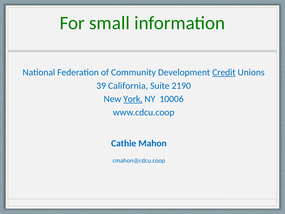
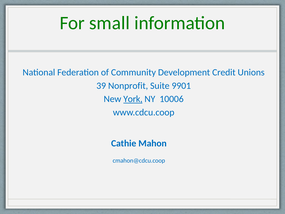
Credit underline: present -> none
California: California -> Nonprofit
2190: 2190 -> 9901
